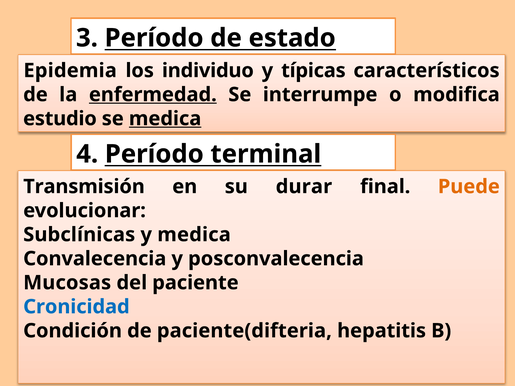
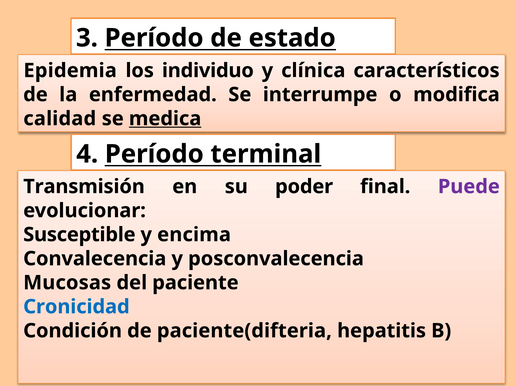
típicas: típicas -> clínica
enfermedad underline: present -> none
estudio: estudio -> calidad
durar: durar -> poder
Puede colour: orange -> purple
Subclínicas: Subclínicas -> Susceptible
y medica: medica -> encima
